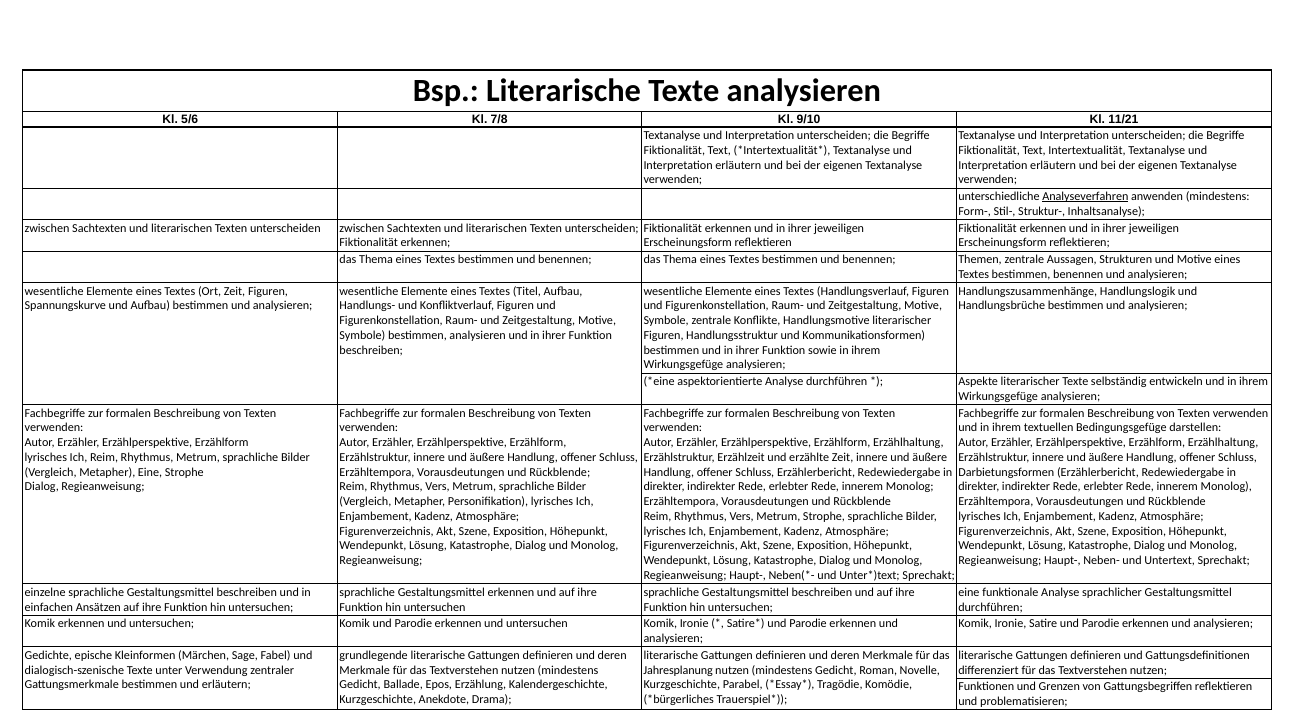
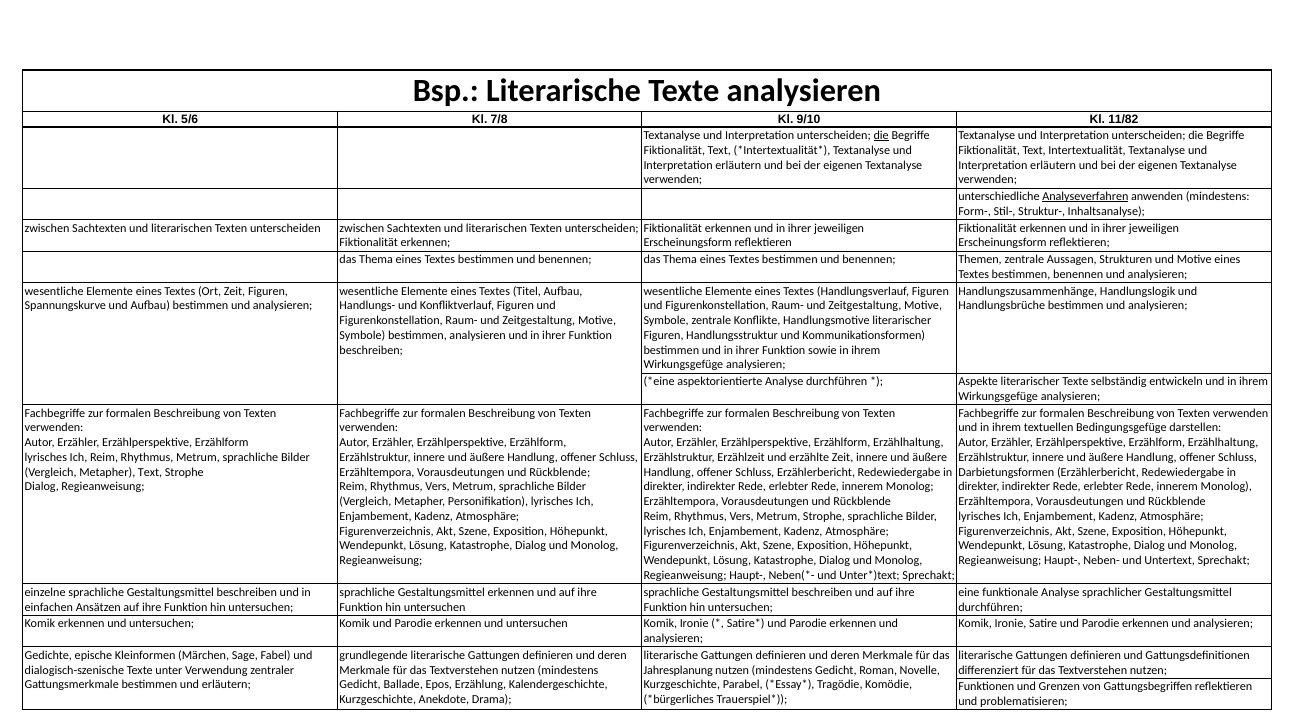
11/21: 11/21 -> 11/82
die at (881, 136) underline: none -> present
Metapher Eine: Eine -> Text
